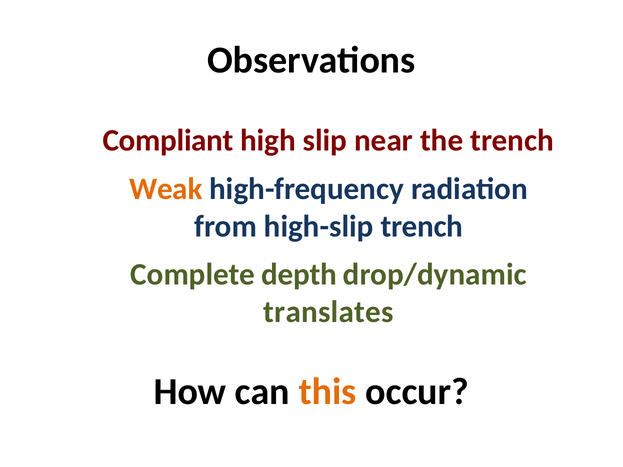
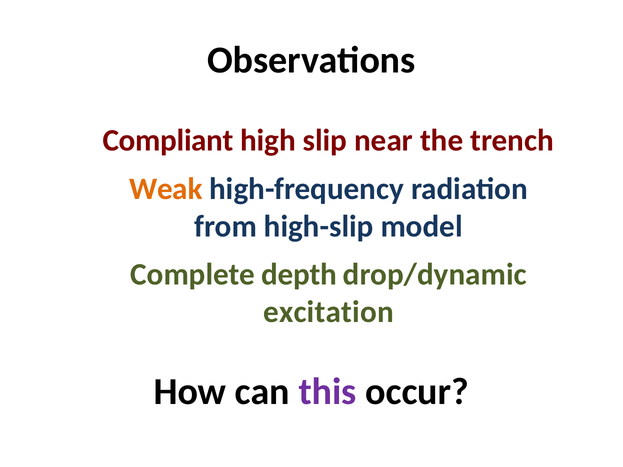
high-slip trench: trench -> model
translates: translates -> excitation
this colour: orange -> purple
